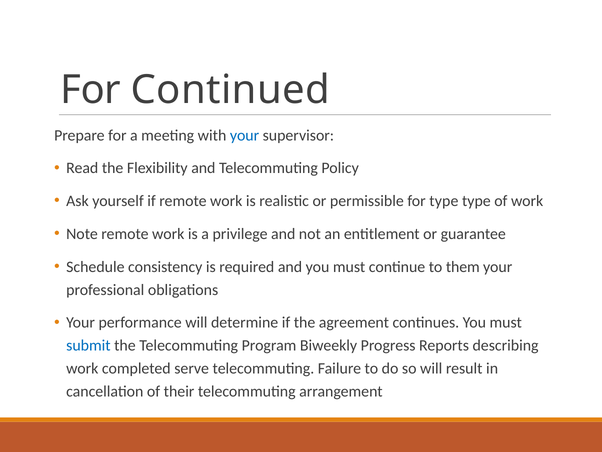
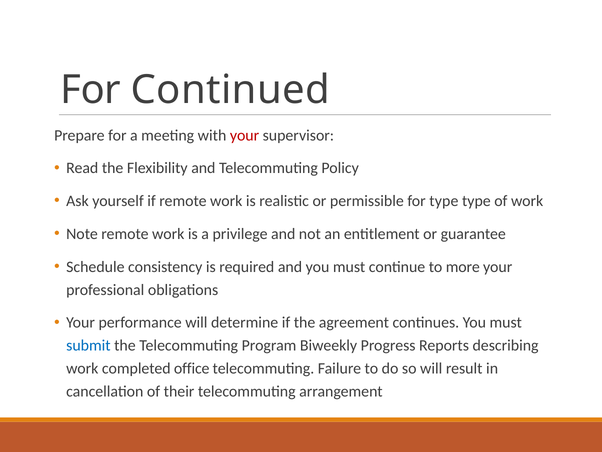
your at (245, 135) colour: blue -> red
them: them -> more
serve: serve -> office
